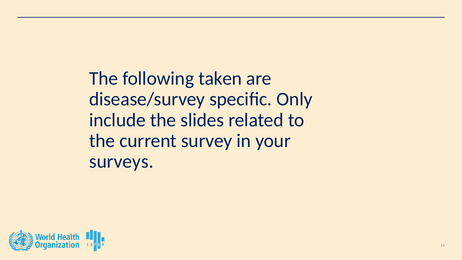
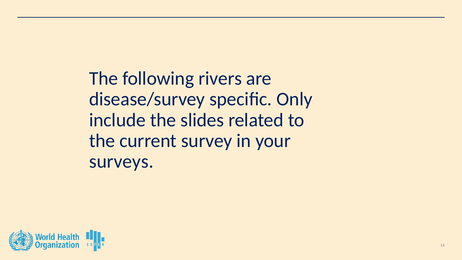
taken: taken -> rivers
